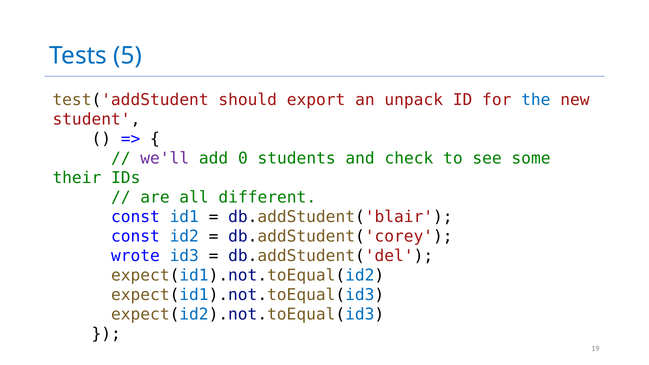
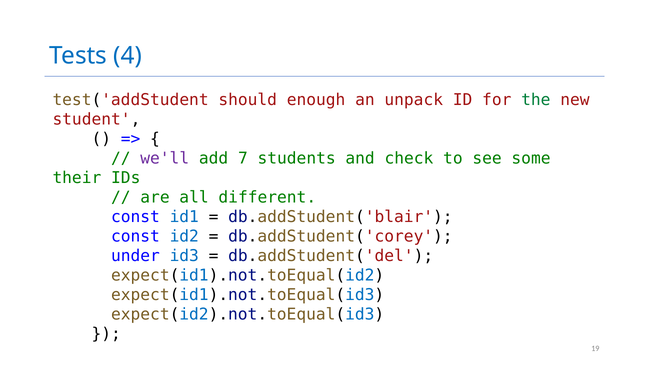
5: 5 -> 4
export: export -> enough
the colour: blue -> green
0: 0 -> 7
wrote: wrote -> under
